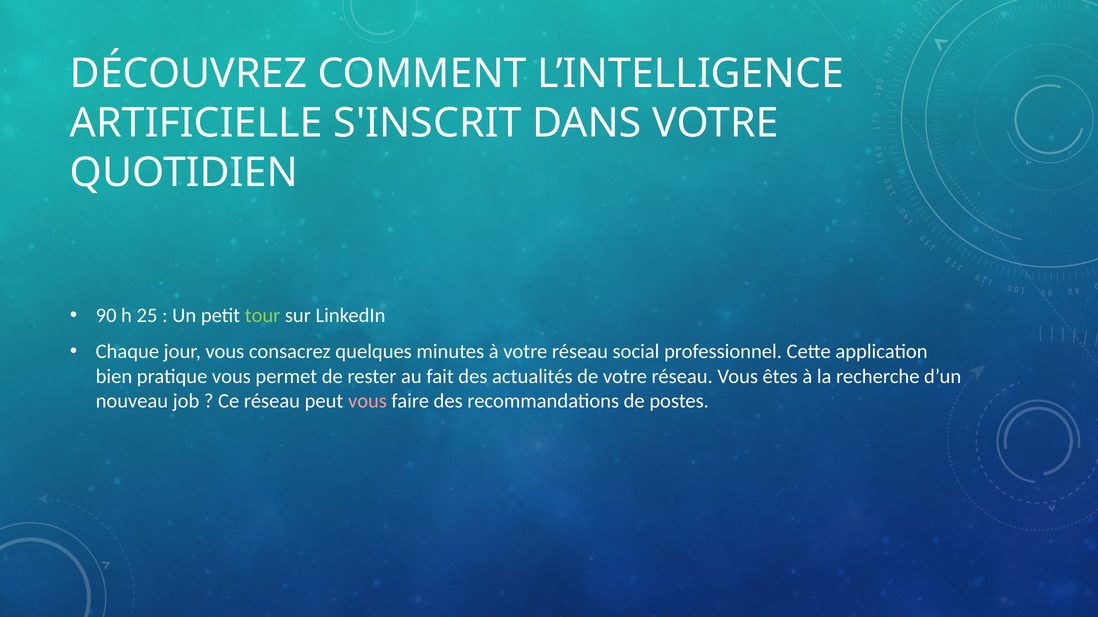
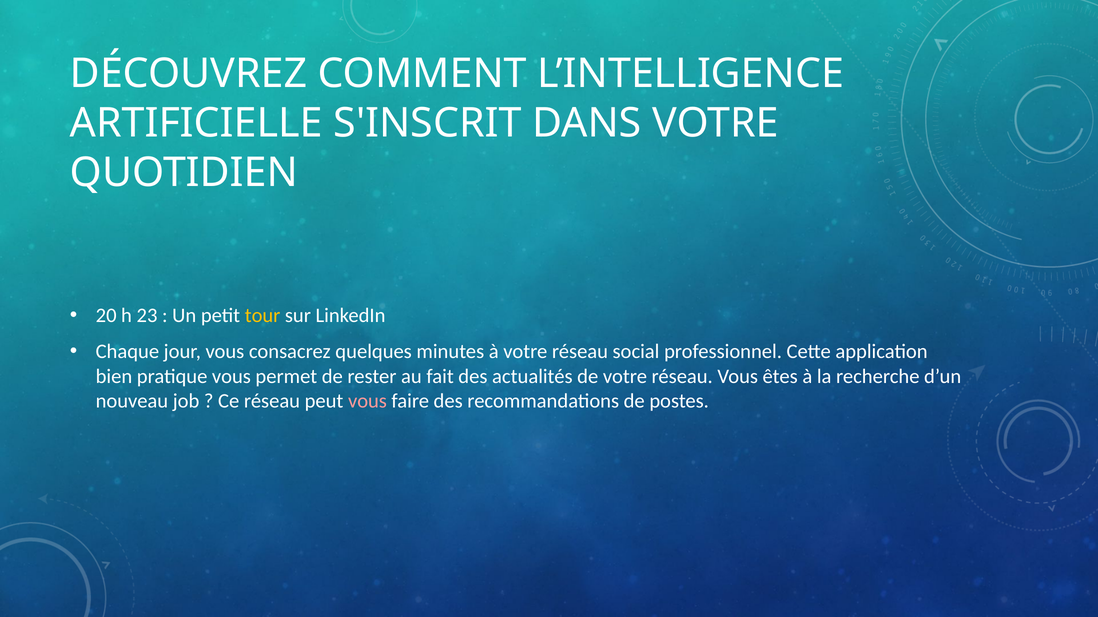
90: 90 -> 20
25: 25 -> 23
tour colour: light green -> yellow
